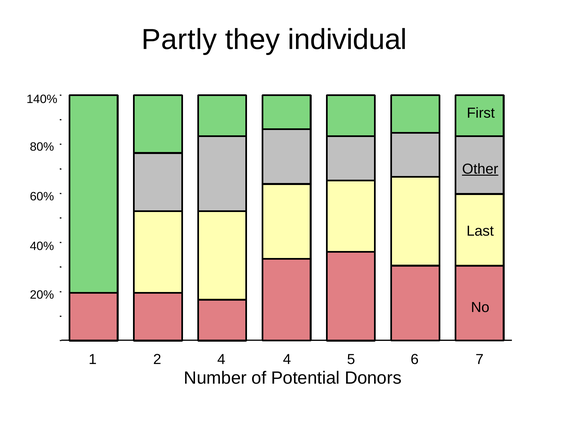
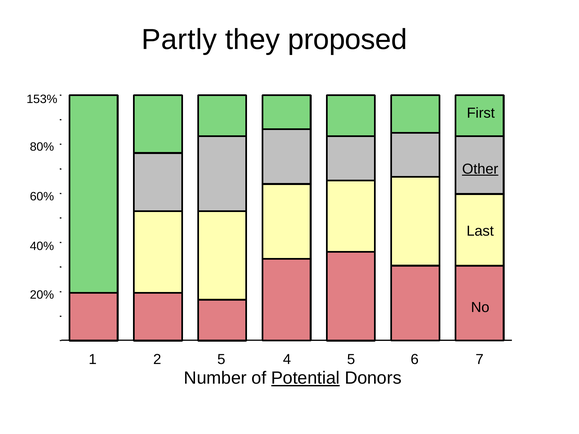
individual: individual -> proposed
140%: 140% -> 153%
2 4: 4 -> 5
Potential underline: none -> present
